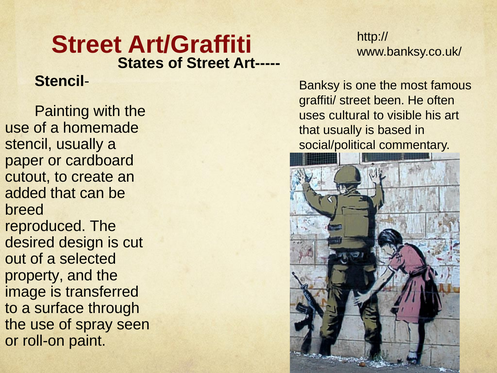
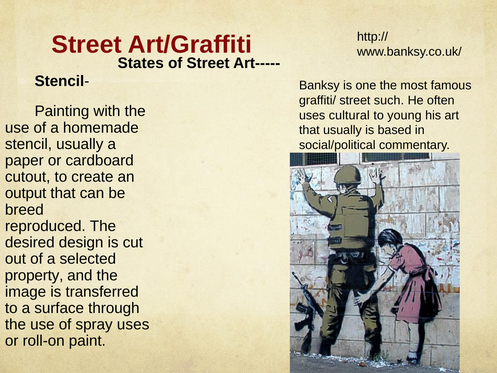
been: been -> such
visible: visible -> young
added: added -> output
spray seen: seen -> uses
